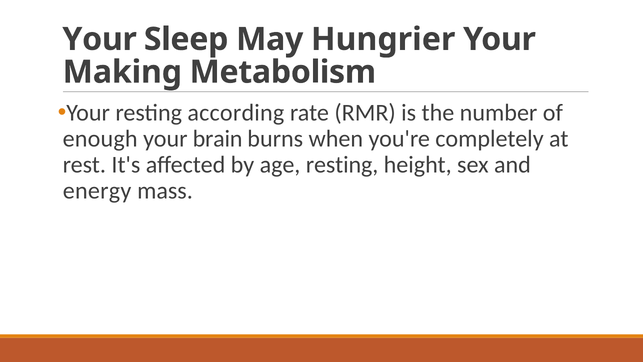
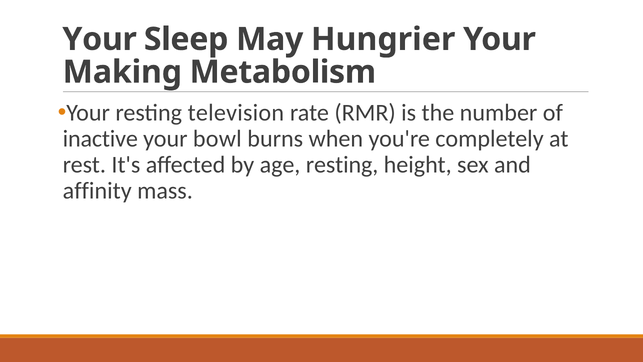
according: according -> television
enough: enough -> inactive
brain: brain -> bowl
energy: energy -> affinity
